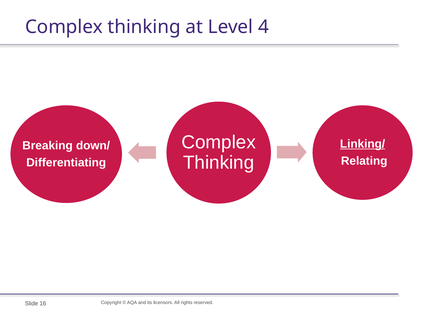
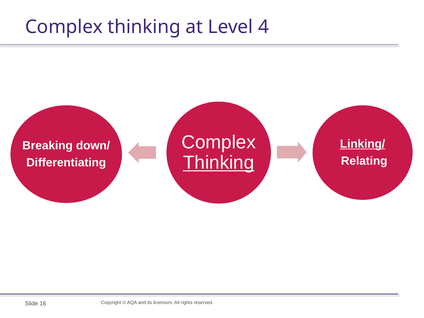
Thinking at (219, 163) underline: none -> present
